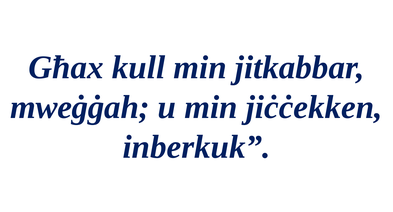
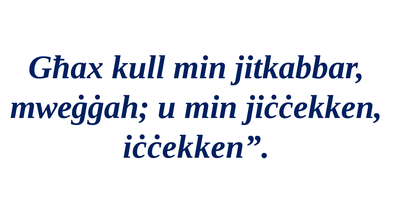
inberkuk: inberkuk -> iċċekken
